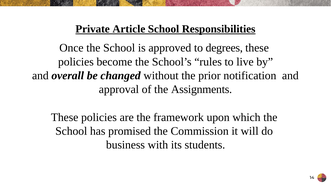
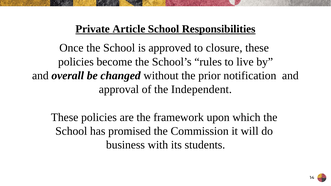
degrees: degrees -> closure
Assignments: Assignments -> Independent
